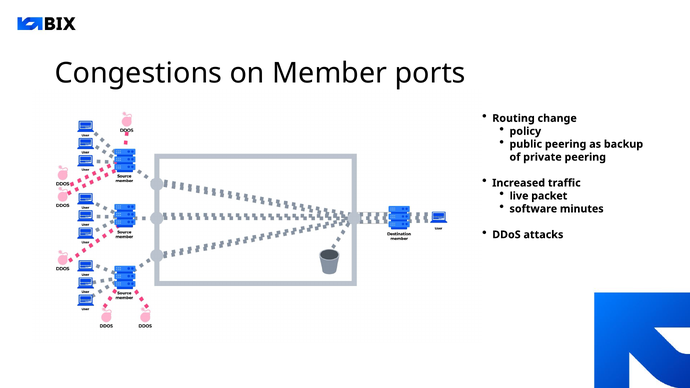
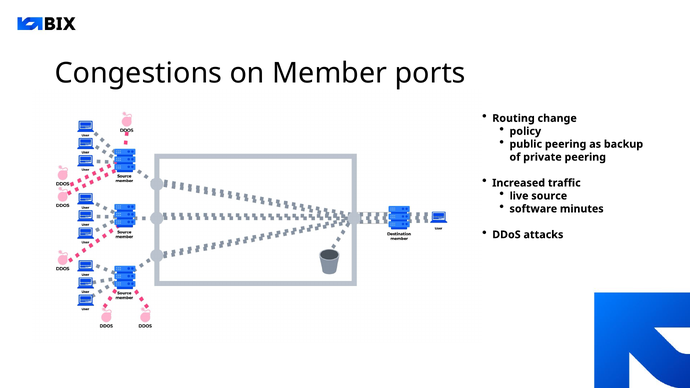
packet: packet -> source
